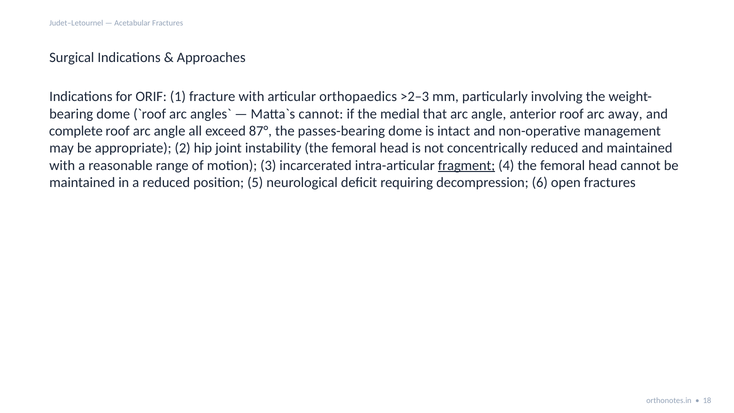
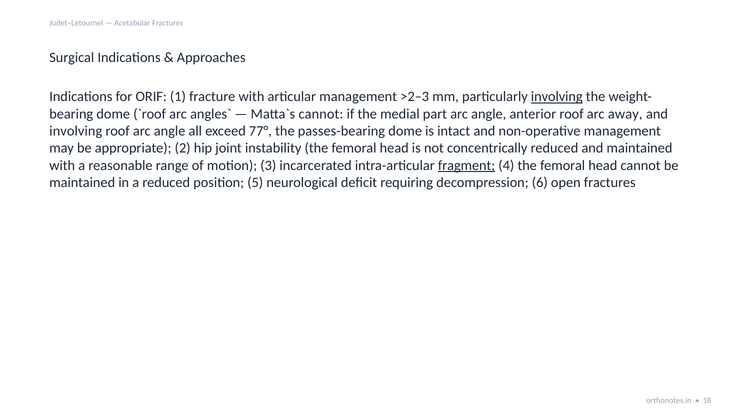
articular orthopaedics: orthopaedics -> management
involving at (557, 97) underline: none -> present
that: that -> part
complete at (76, 131): complete -> involving
87°: 87° -> 77°
